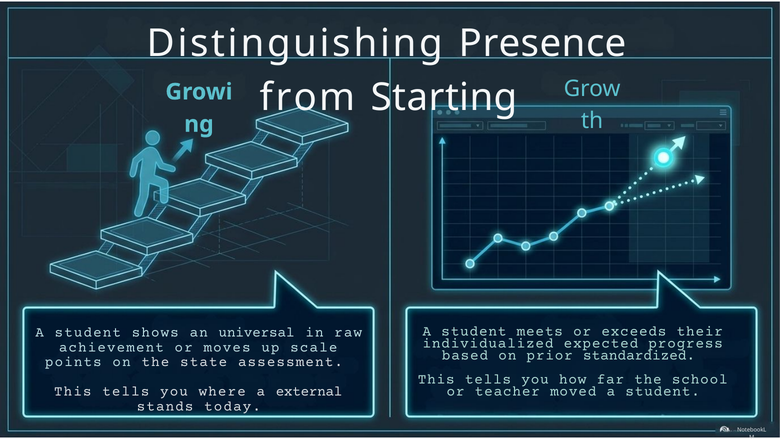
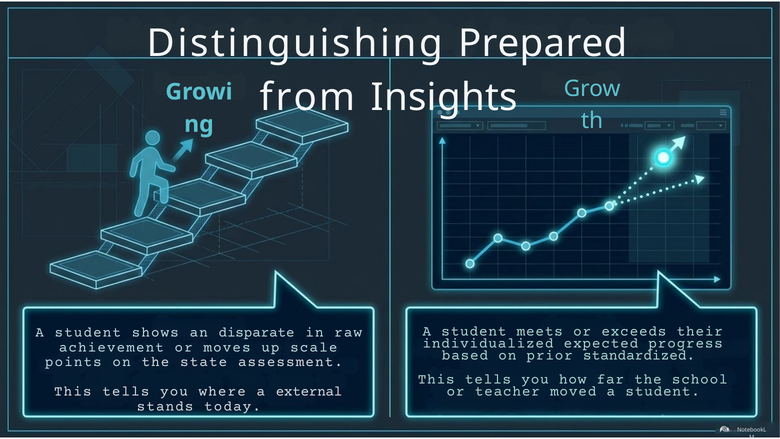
Presence: Presence -> Prepared
Starting: Starting -> Insights
universal: universal -> disparate
